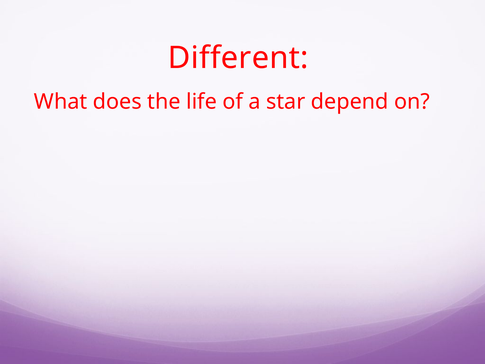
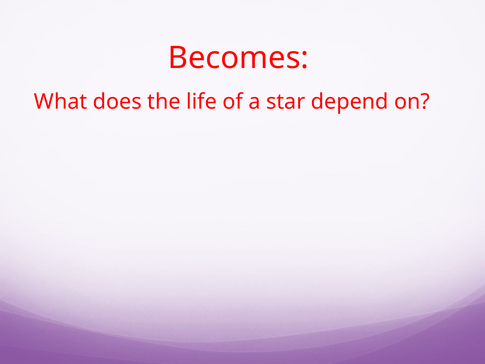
Different: Different -> Becomes
